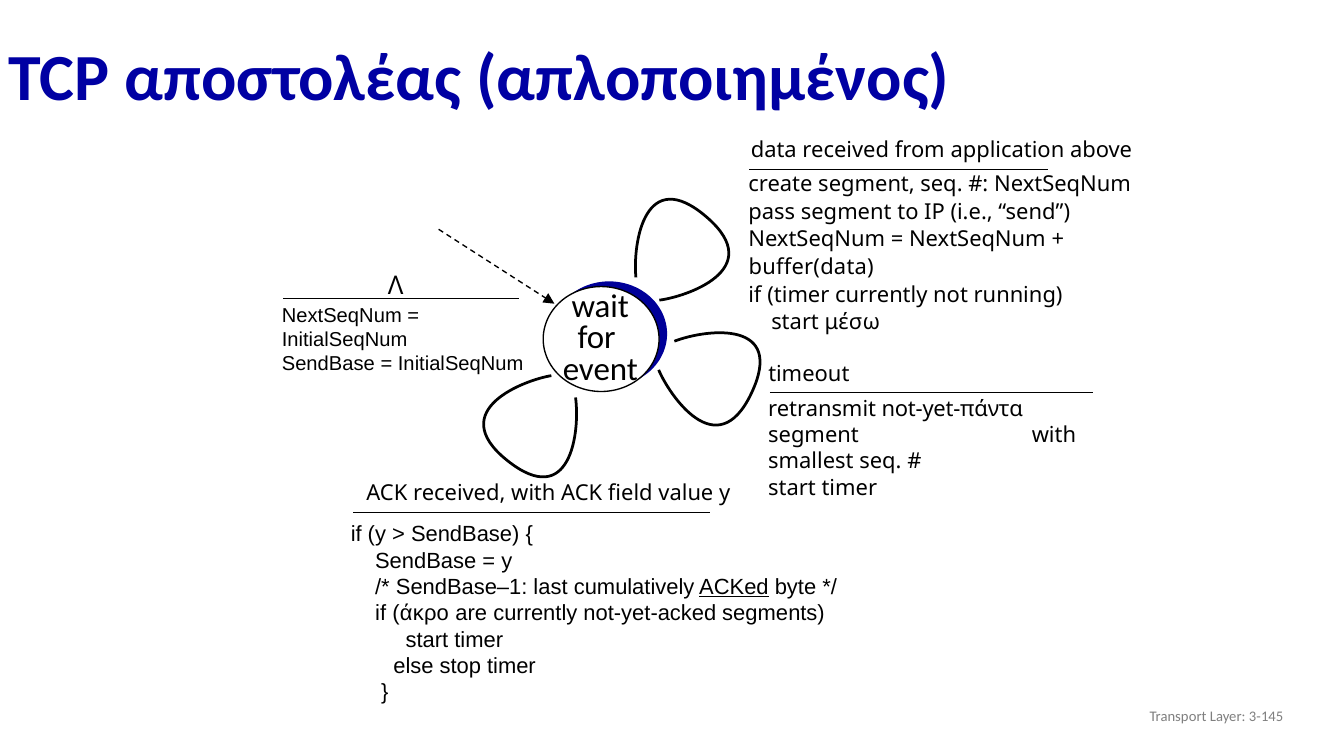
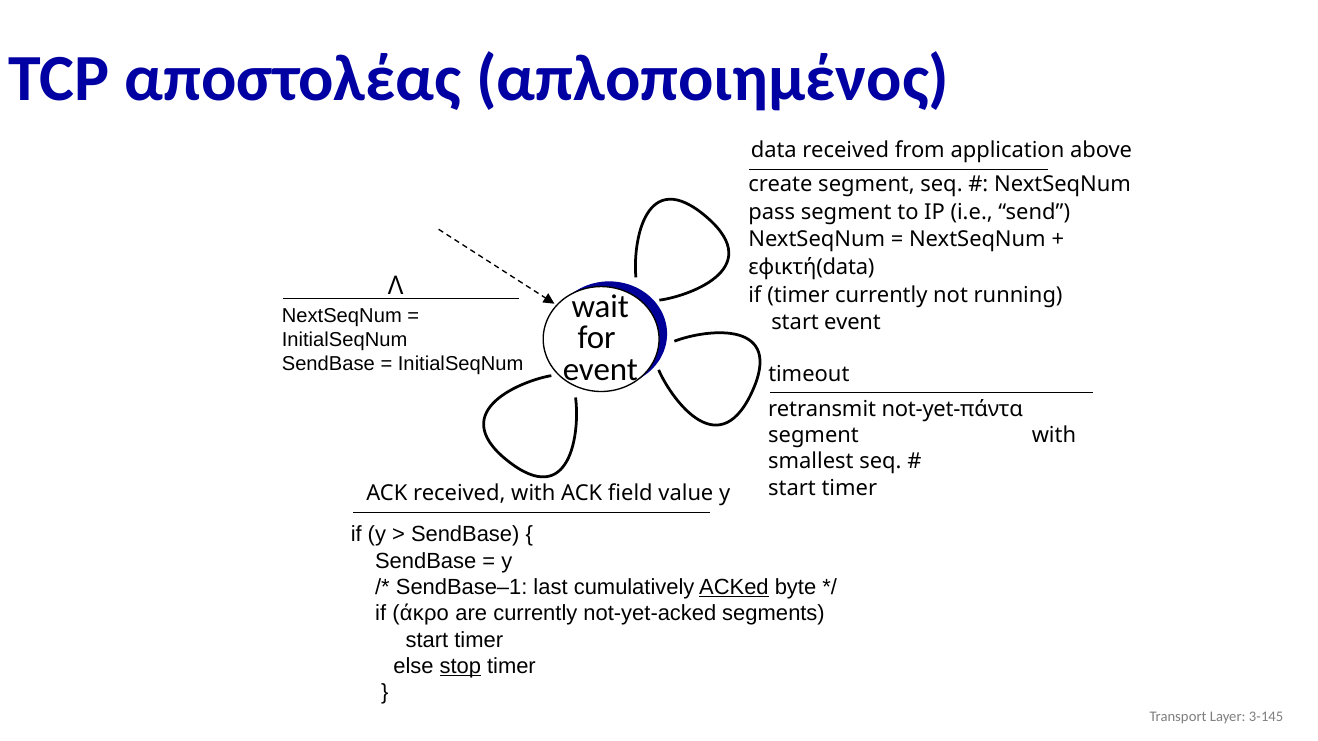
buffer(data: buffer(data -> εφικτή(data
start μέσω: μέσω -> event
stop underline: none -> present
